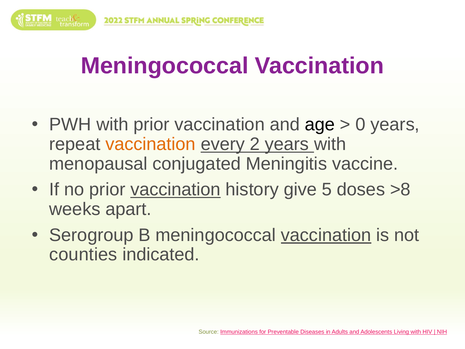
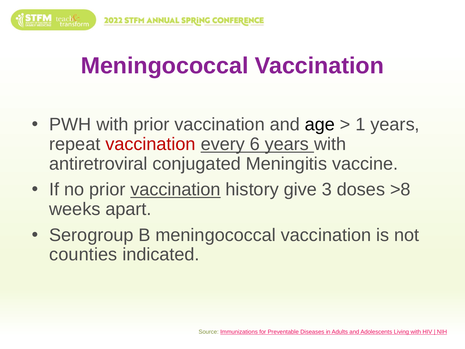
0: 0 -> 1
vaccination at (151, 144) colour: orange -> red
2: 2 -> 6
menopausal: menopausal -> antiretroviral
5: 5 -> 3
vaccination at (326, 235) underline: present -> none
